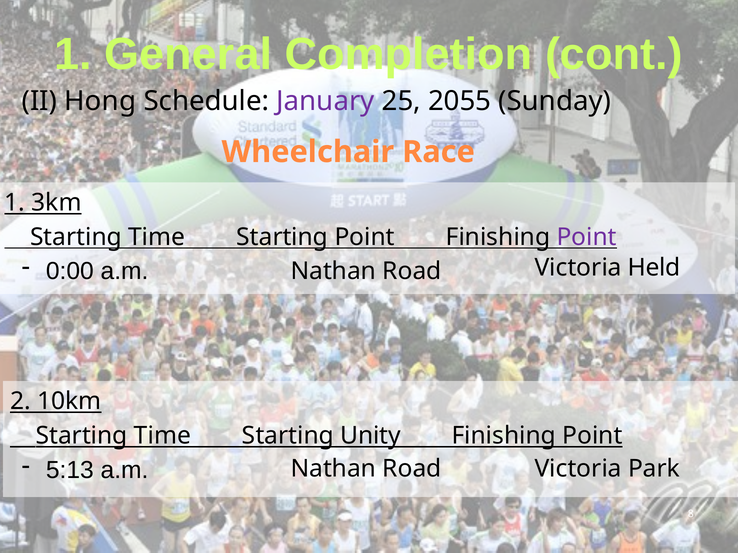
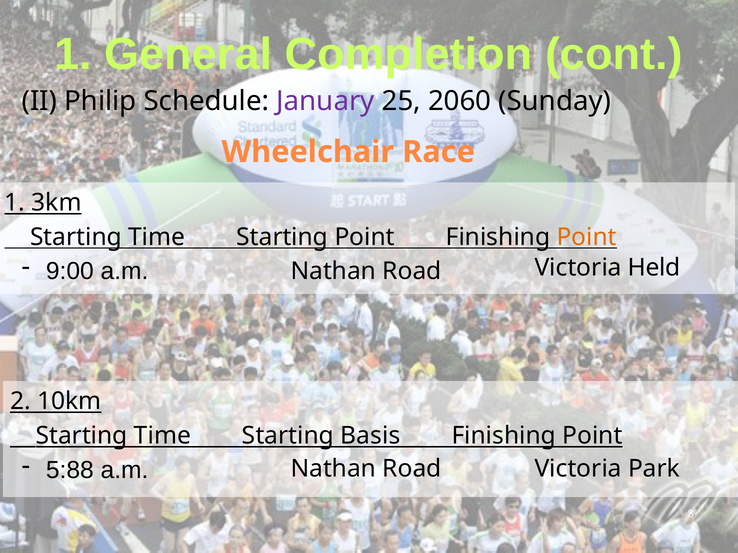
Hong: Hong -> Philip
2055: 2055 -> 2060
Point at (587, 237) colour: purple -> orange
0:00: 0:00 -> 9:00
Unity: Unity -> Basis
5:13: 5:13 -> 5:88
